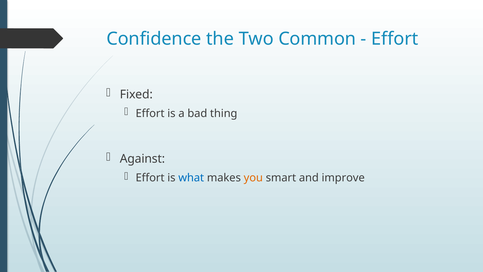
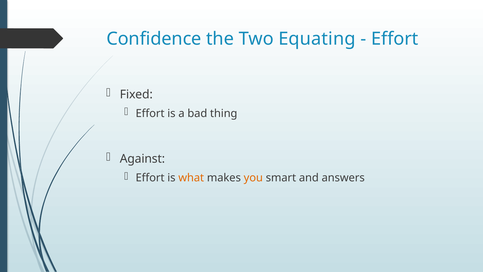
Common: Common -> Equating
what colour: blue -> orange
improve: improve -> answers
